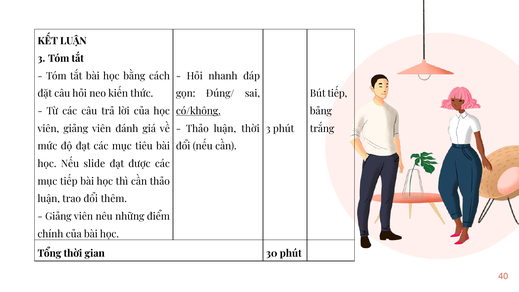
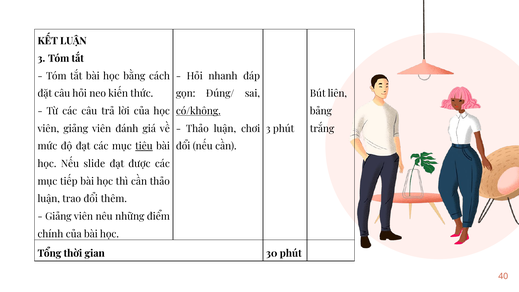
Bút tiếp: tiếp -> liên
luận thời: thời -> chơi
tiêu underline: none -> present
